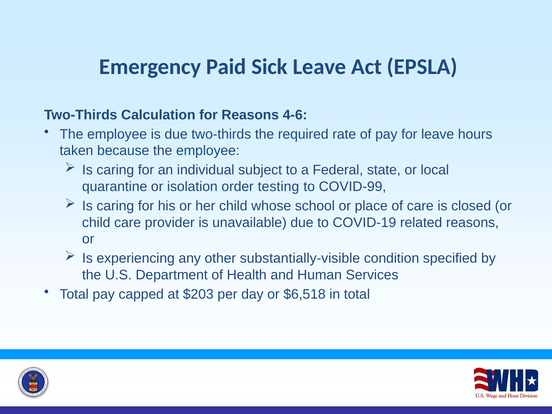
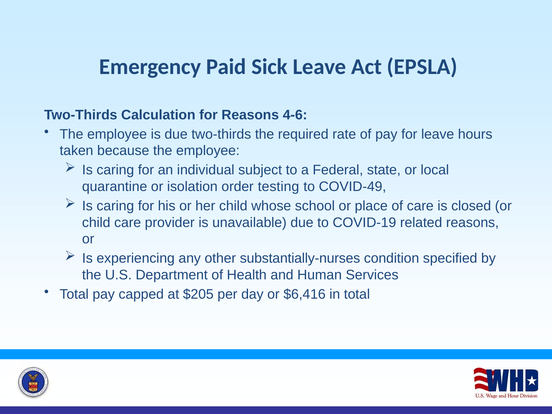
COVID-99: COVID-99 -> COVID-49
substantially-visible: substantially-visible -> substantially-nurses
$203: $203 -> $205
$6,518: $6,518 -> $6,416
